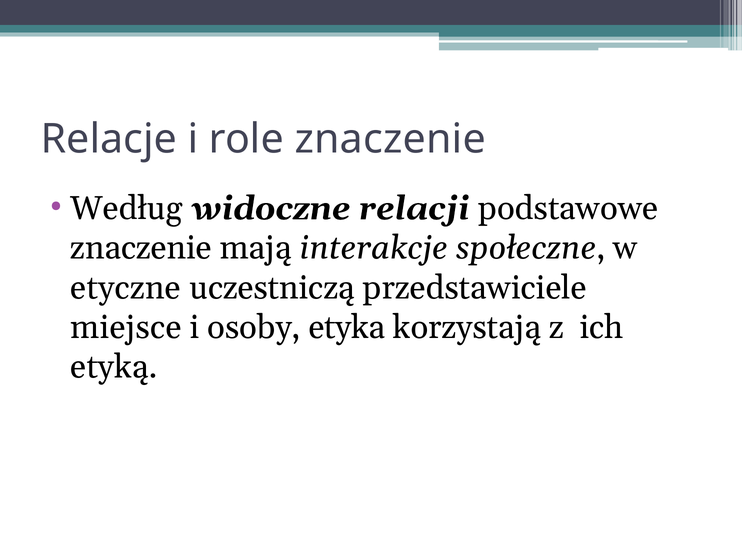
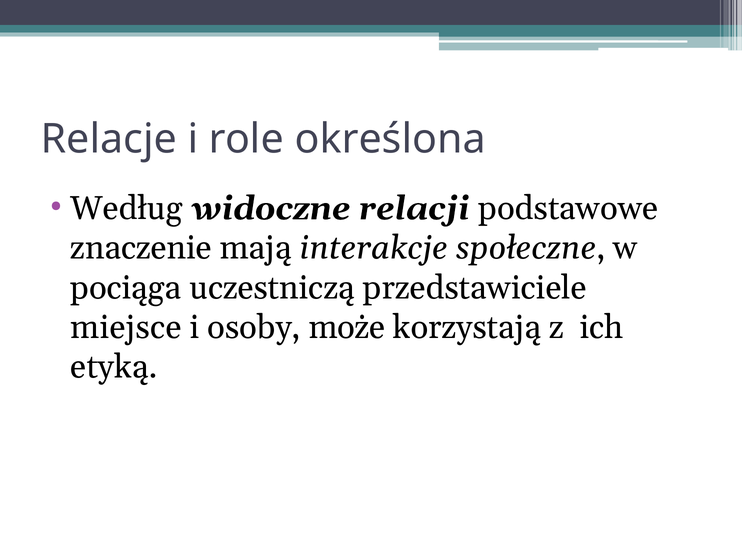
role znaczenie: znaczenie -> określona
etyczne: etyczne -> pociąga
etyka: etyka -> może
